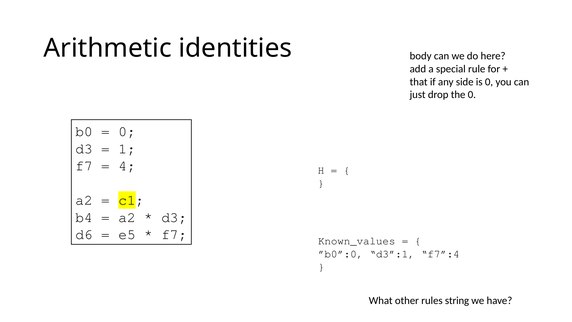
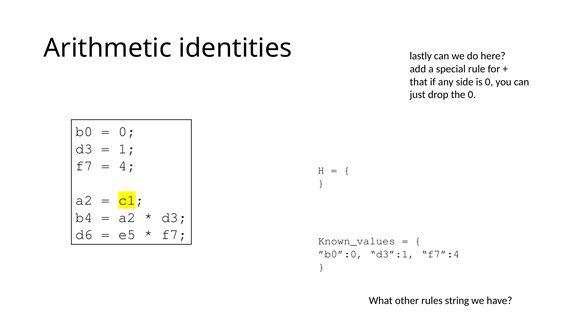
body: body -> lastly
